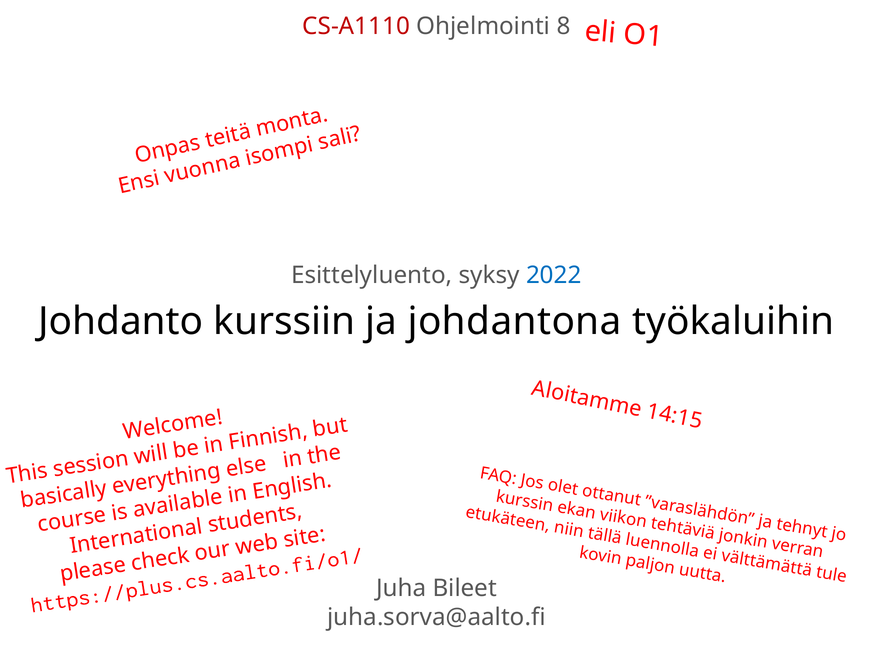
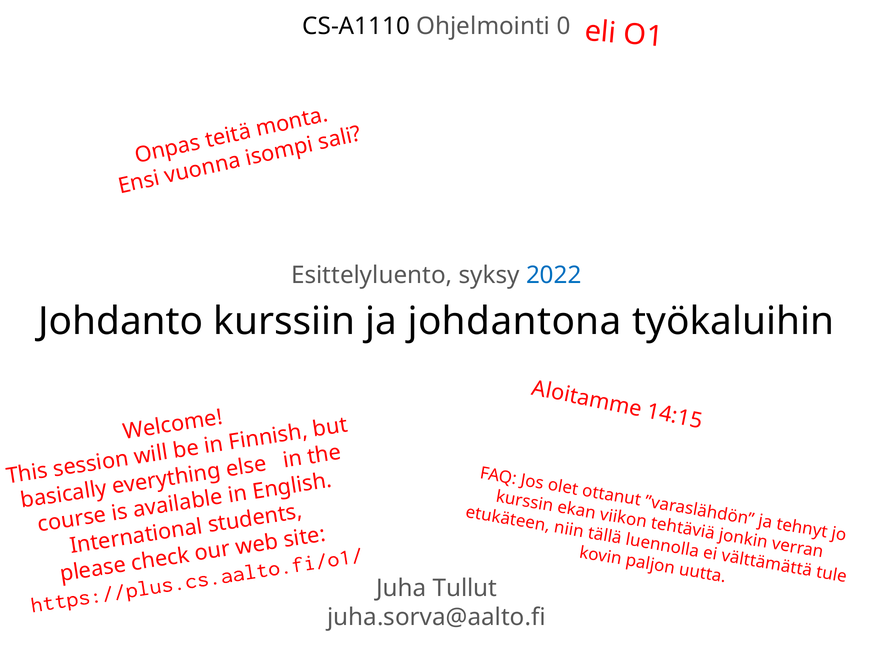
CS-A1110 colour: red -> black
8: 8 -> 0
Bileet: Bileet -> Tullut
